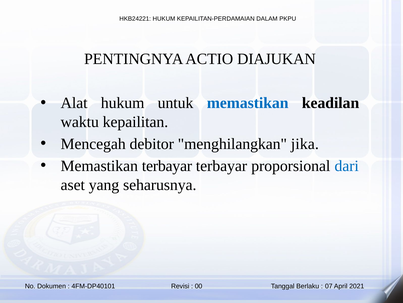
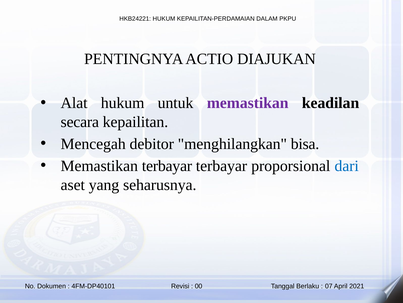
memastikan at (248, 103) colour: blue -> purple
waktu: waktu -> secara
jika: jika -> bisa
